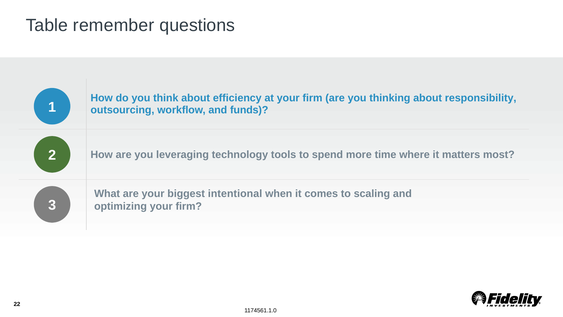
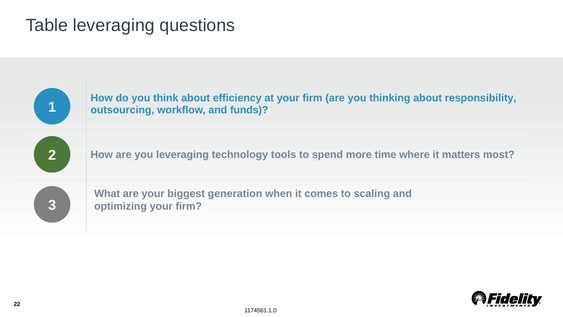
Table remember: remember -> leveraging
intentional: intentional -> generation
